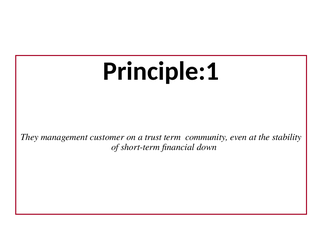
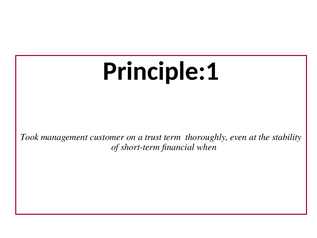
They: They -> Took
community: community -> thoroughly
down: down -> when
